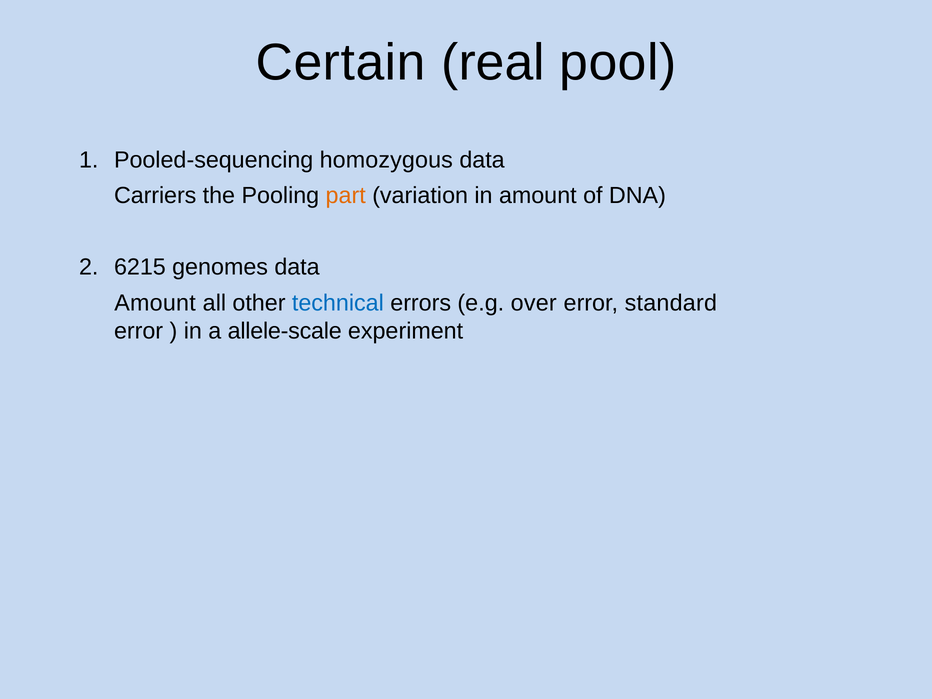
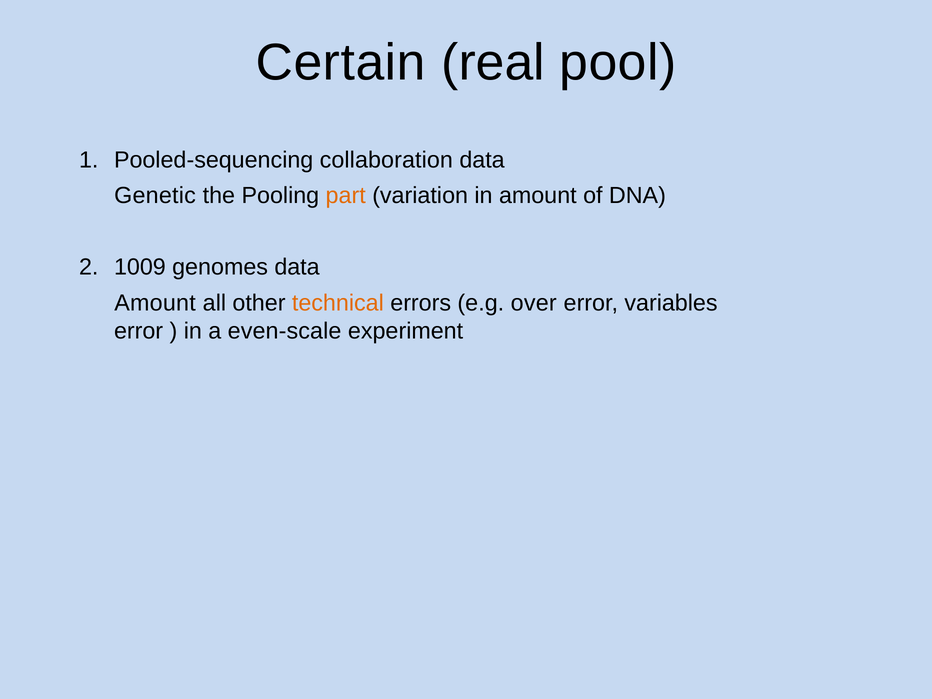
homozygous: homozygous -> collaboration
Carriers: Carriers -> Genetic
6215: 6215 -> 1009
technical colour: blue -> orange
standard: standard -> variables
allele-scale: allele-scale -> even-scale
